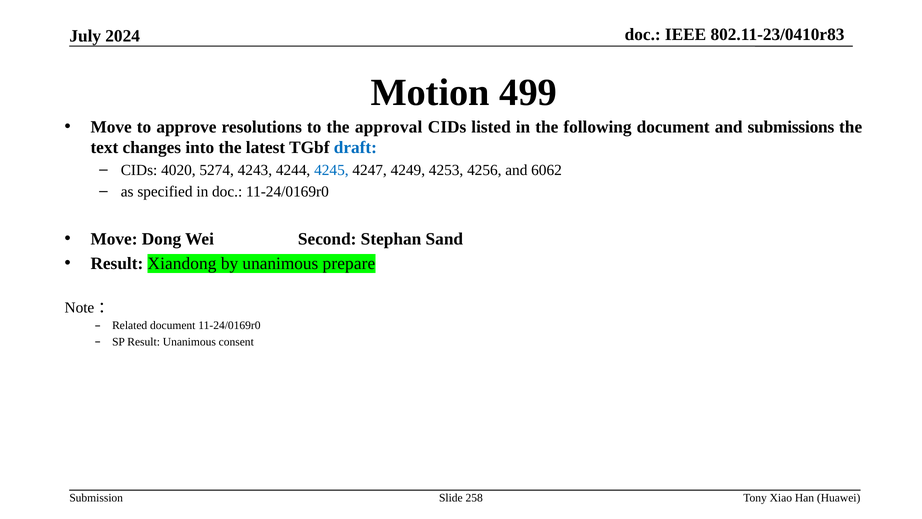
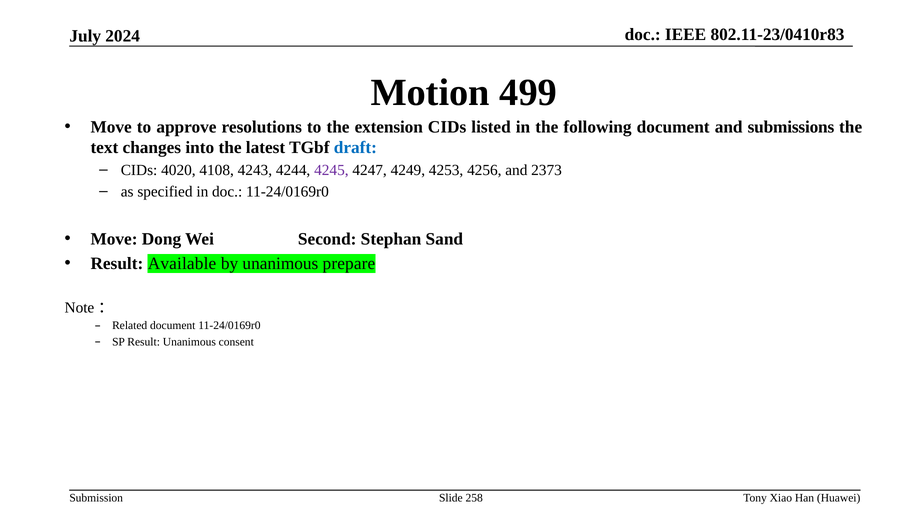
approval: approval -> extension
5274: 5274 -> 4108
4245 colour: blue -> purple
6062: 6062 -> 2373
Xiandong: Xiandong -> Available
